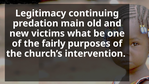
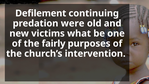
Legitimacy: Legitimacy -> Defilement
main: main -> were
